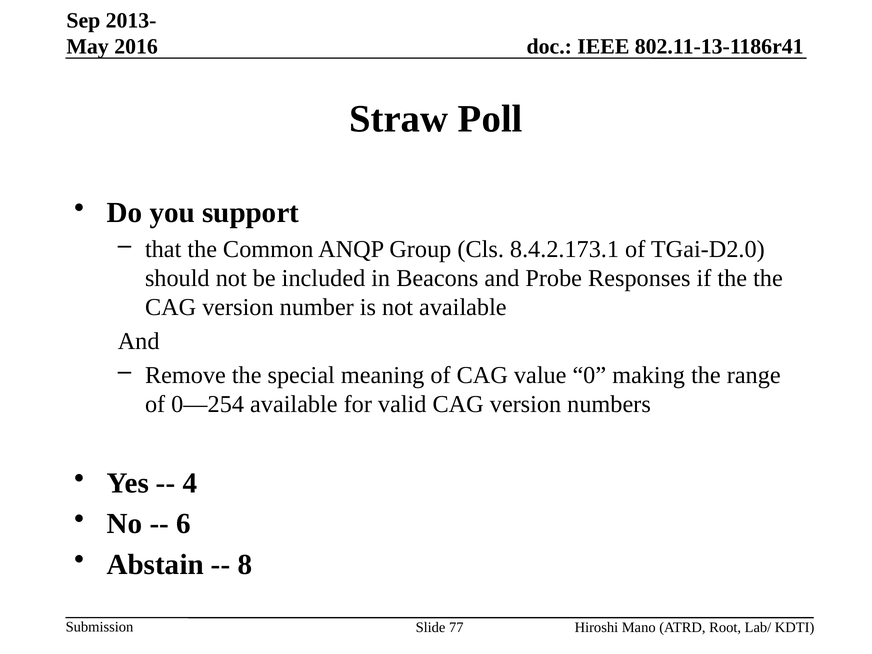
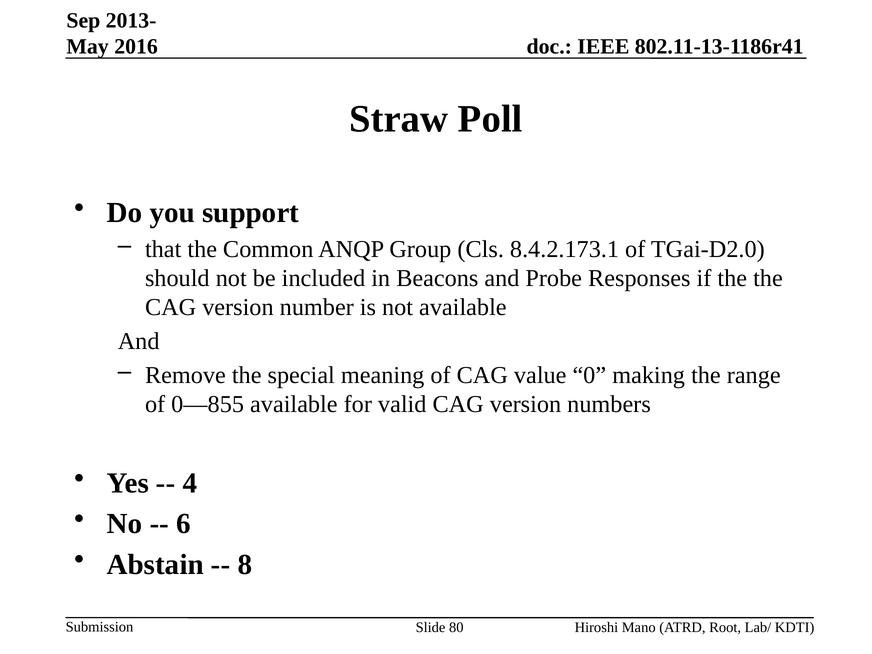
0—254: 0—254 -> 0—855
77: 77 -> 80
